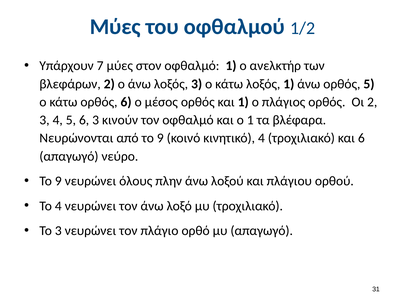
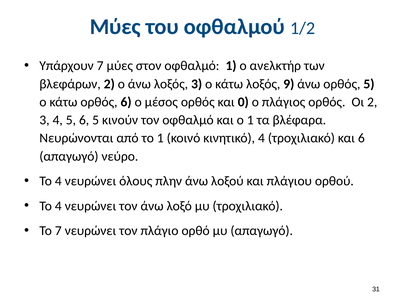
λοξός 1: 1 -> 9
και 1: 1 -> 0
6 3: 3 -> 5
από το 9: 9 -> 1
9 at (58, 181): 9 -> 4
Το 3: 3 -> 7
